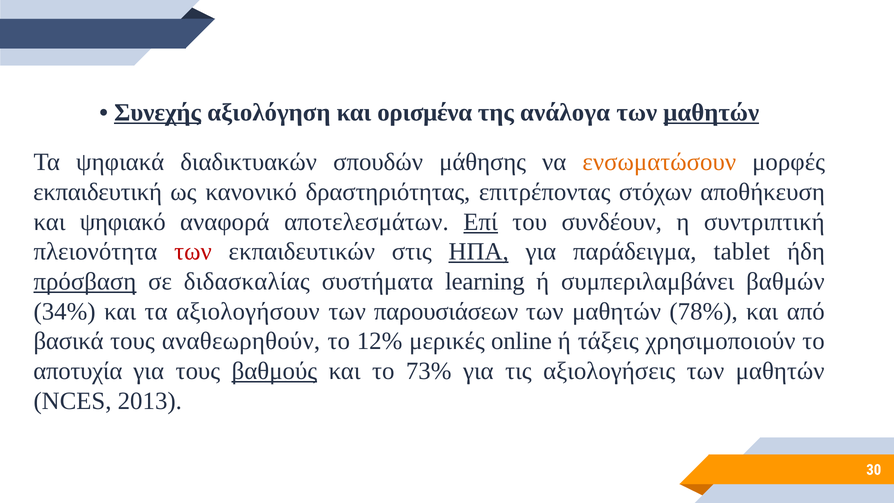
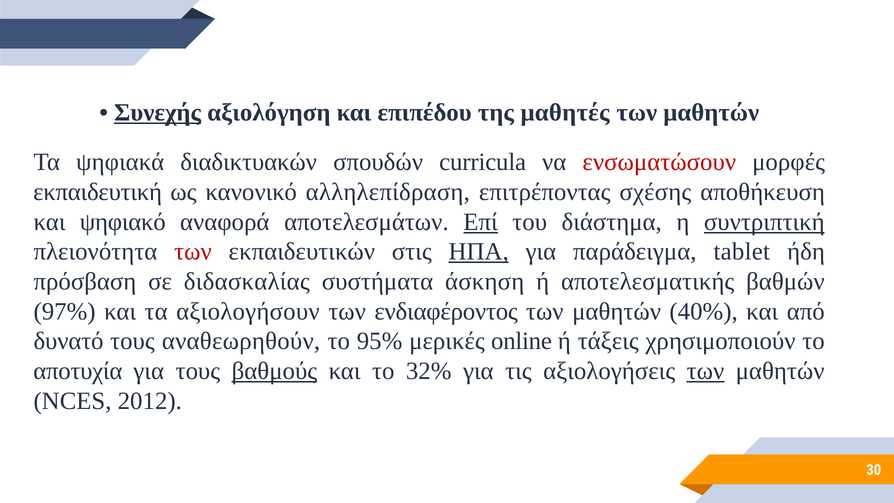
ορισμένα: ορισμένα -> επιπέδου
ανάλογα: ανάλογα -> μαθητές
μαθητών at (711, 113) underline: present -> none
μάθησης: μάθησης -> curricula
ενσωματώσουν colour: orange -> red
δραστηριότητας: δραστηριότητας -> αλληλεπίδραση
στόχων: στόχων -> σχέσης
συνδέουν: συνδέουν -> διάστημα
συντριπτική underline: none -> present
πρόσβαση underline: present -> none
learning: learning -> άσκηση
συμπεριλαμβάνει: συμπεριλαμβάνει -> αποτελεσματικής
34%: 34% -> 97%
παρουσιάσεων: παρουσιάσεων -> ενδιαφέροντος
78%: 78% -> 40%
βασικά: βασικά -> δυνατό
12%: 12% -> 95%
73%: 73% -> 32%
των at (705, 371) underline: none -> present
2013: 2013 -> 2012
